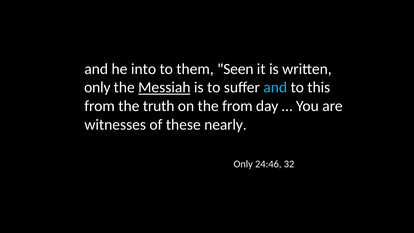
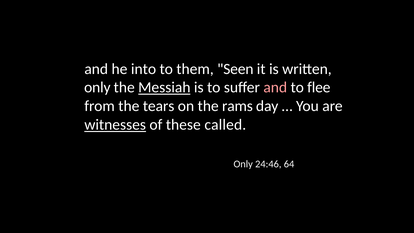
and at (275, 87) colour: light blue -> pink
this: this -> flee
truth: truth -> tears
the from: from -> rams
witnesses underline: none -> present
nearly: nearly -> called
32: 32 -> 64
